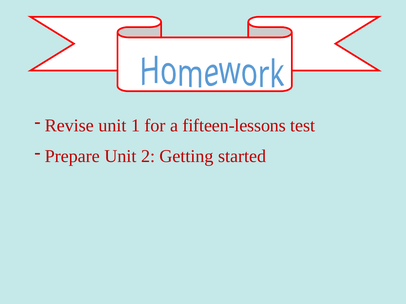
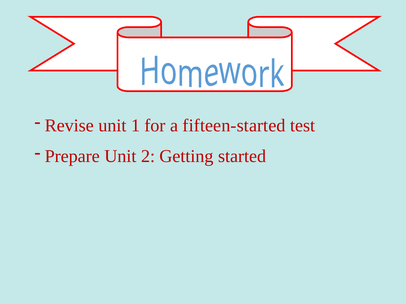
fifteen-lessons: fifteen-lessons -> fifteen-started
